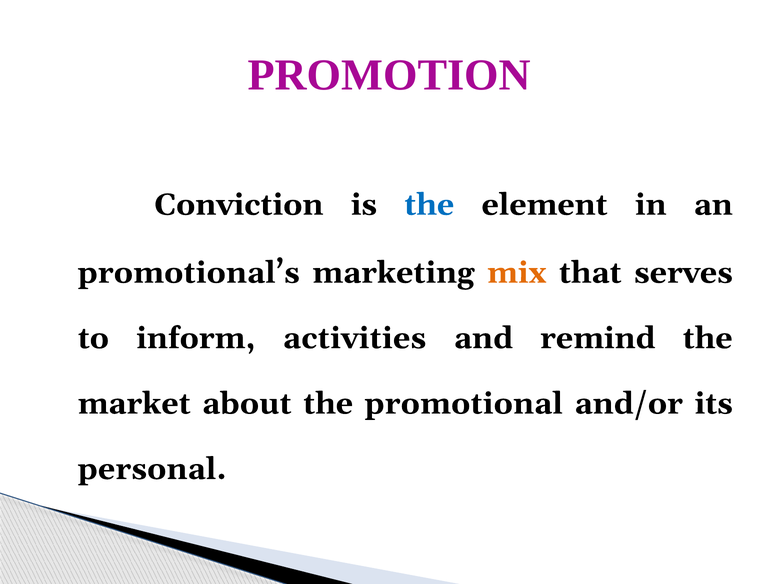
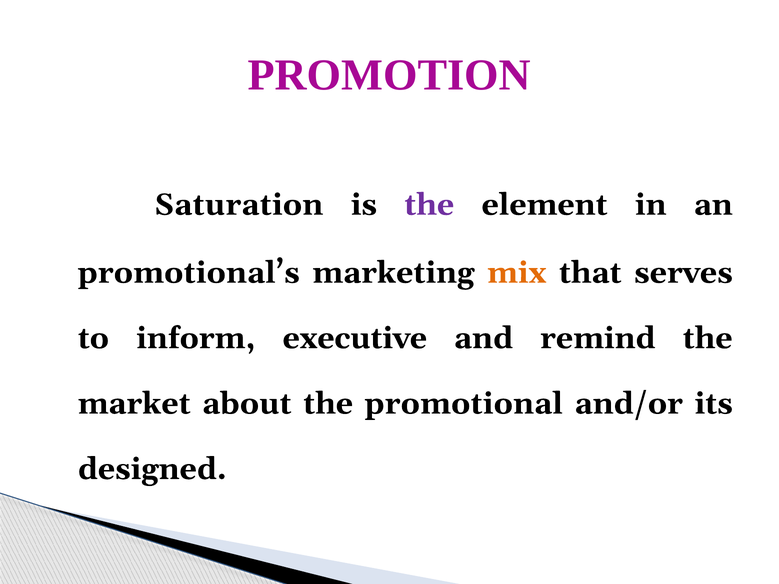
Conviction: Conviction -> Saturation
the at (429, 205) colour: blue -> purple
activities: activities -> executive
personal: personal -> designed
